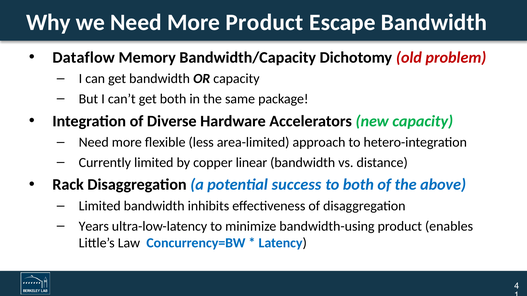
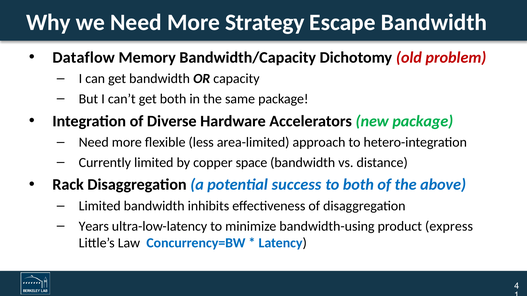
More Product: Product -> Strategy
new capacity: capacity -> package
linear: linear -> space
enables: enables -> express
